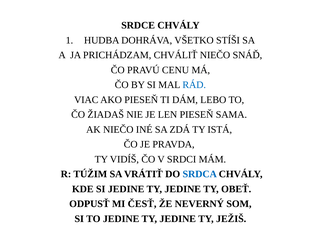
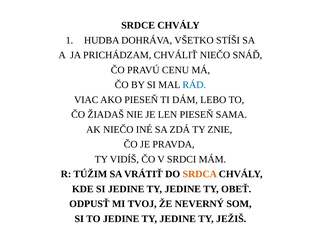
ISTÁ: ISTÁ -> ZNIE
SRDCA colour: blue -> orange
ČESŤ: ČESŤ -> TVOJ
